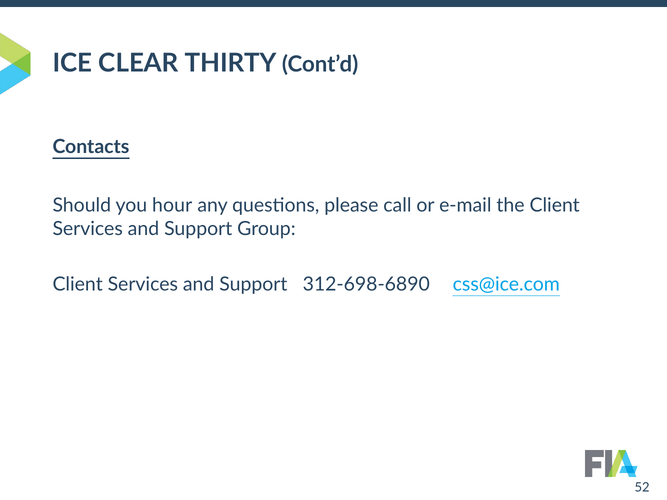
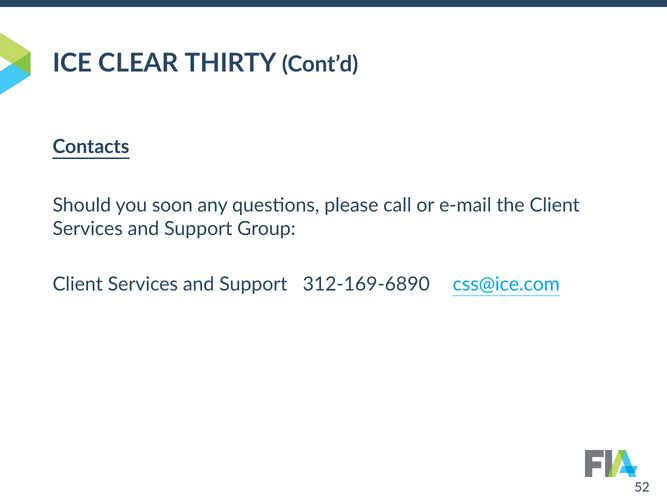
hour: hour -> soon
312-698-6890: 312-698-6890 -> 312-169-6890
